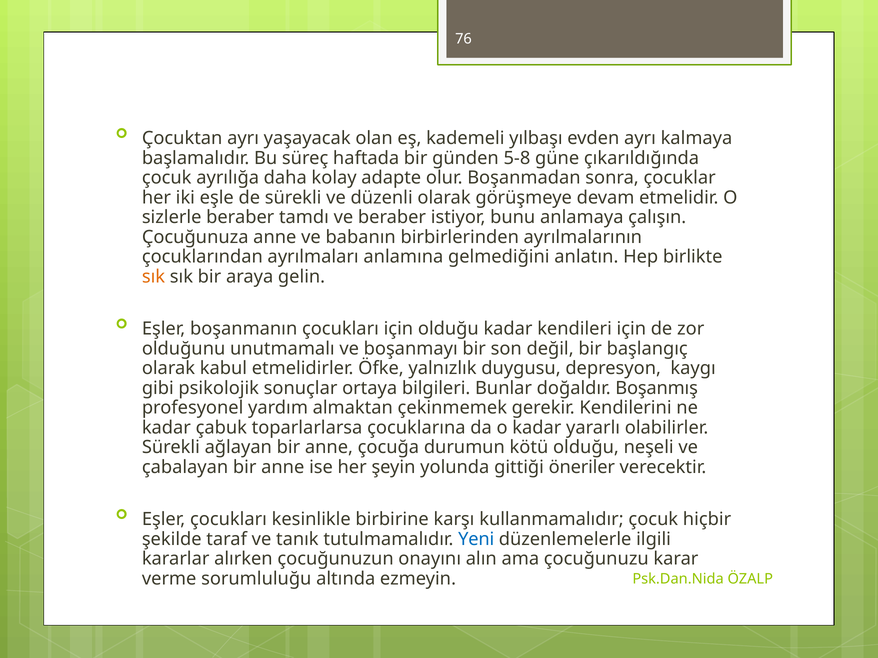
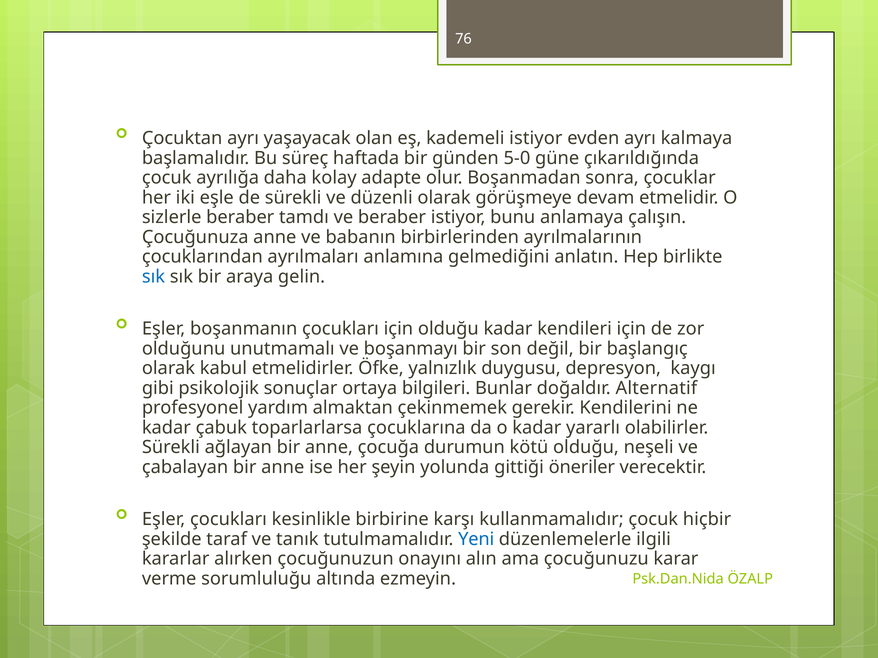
kademeli yılbaşı: yılbaşı -> istiyor
5-8: 5-8 -> 5-0
sık at (154, 277) colour: orange -> blue
Boşanmış: Boşanmış -> Alternatif
